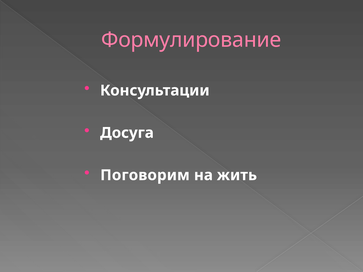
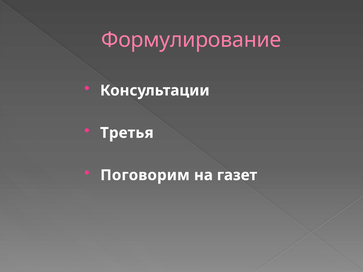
Досуга: Досуга -> Третья
жить: жить -> газет
